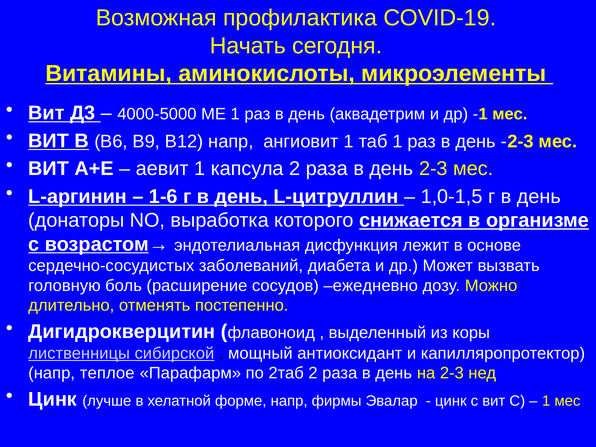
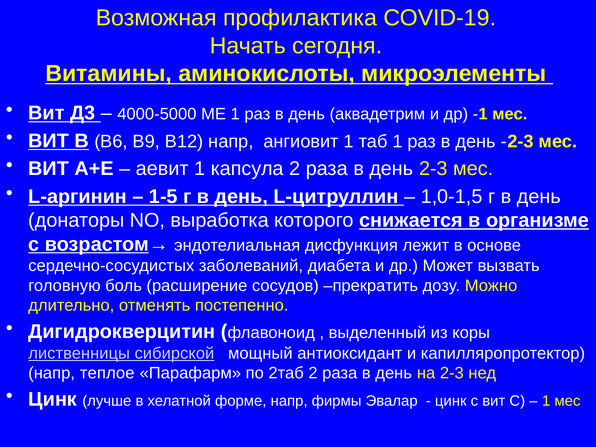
1-6: 1-6 -> 1-5
ежедневно: ежедневно -> прекратить
